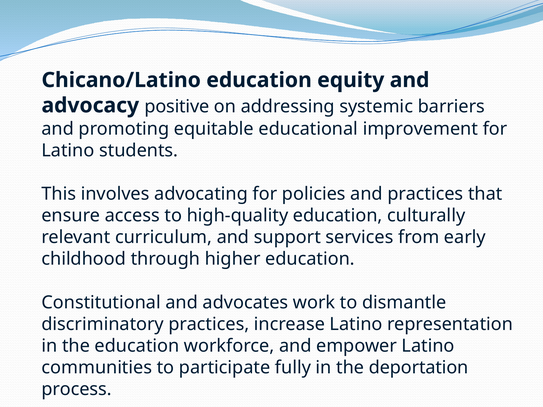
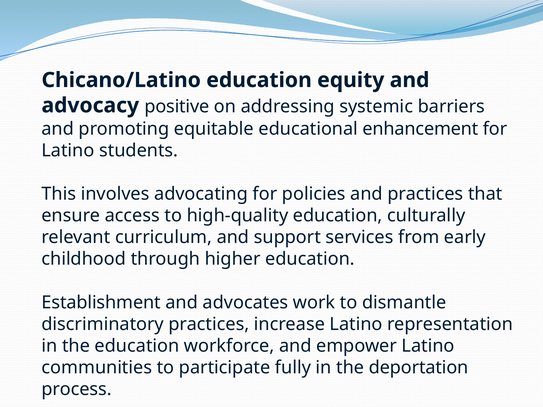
improvement: improvement -> enhancement
Constitutional: Constitutional -> Establishment
